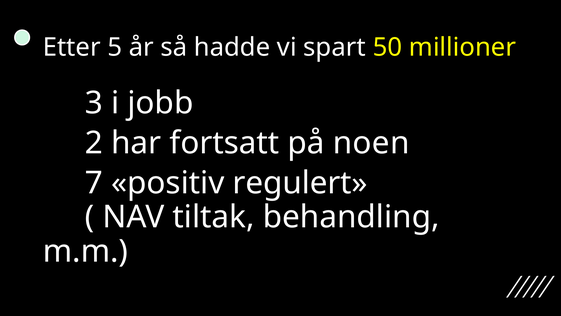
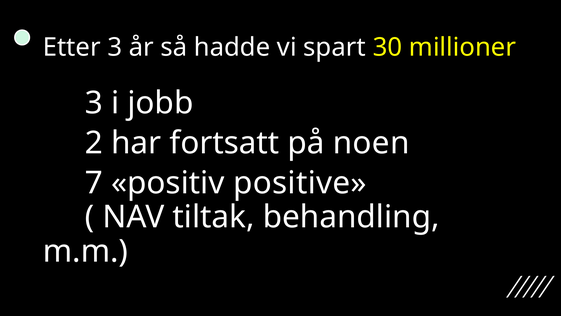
Etter 5: 5 -> 3
50: 50 -> 30
regulert: regulert -> positive
